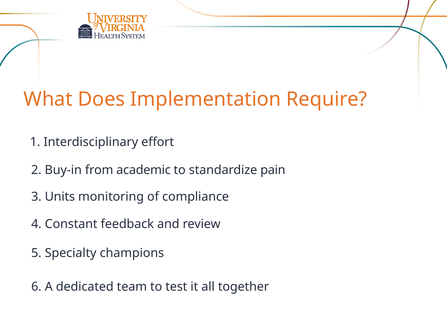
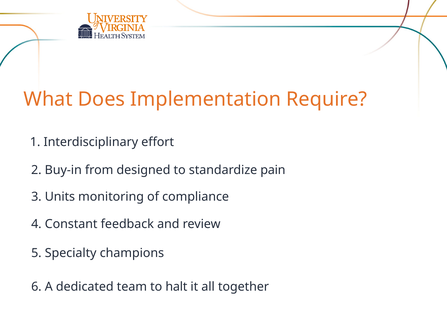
academic: academic -> designed
test: test -> halt
